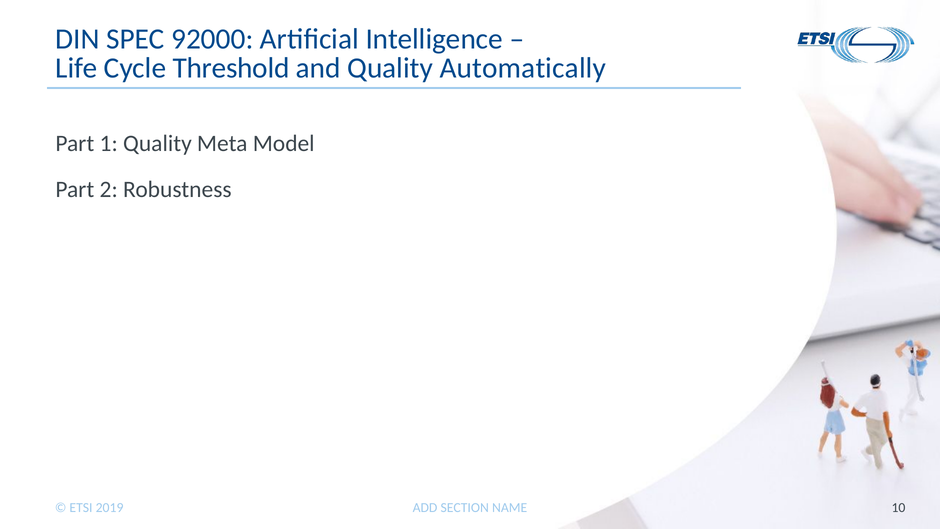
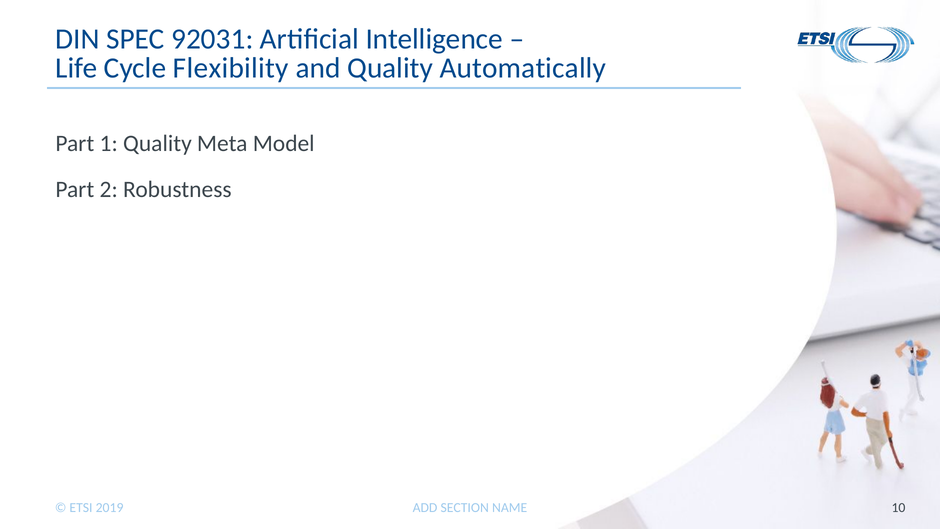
92000: 92000 -> 92031
Threshold: Threshold -> Flexibility
